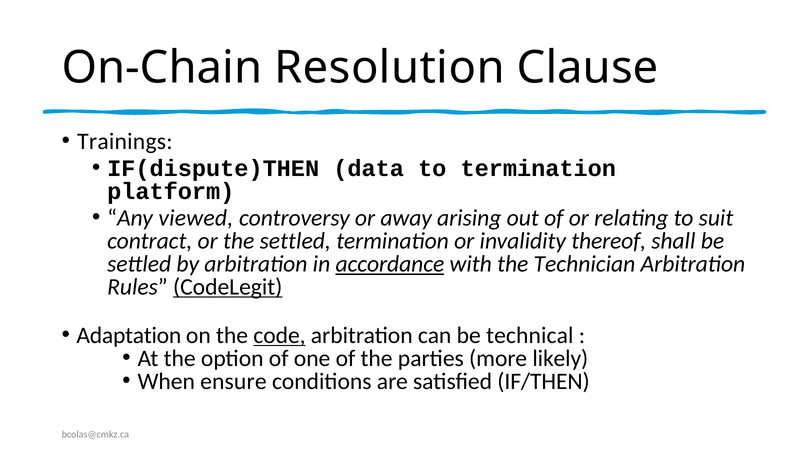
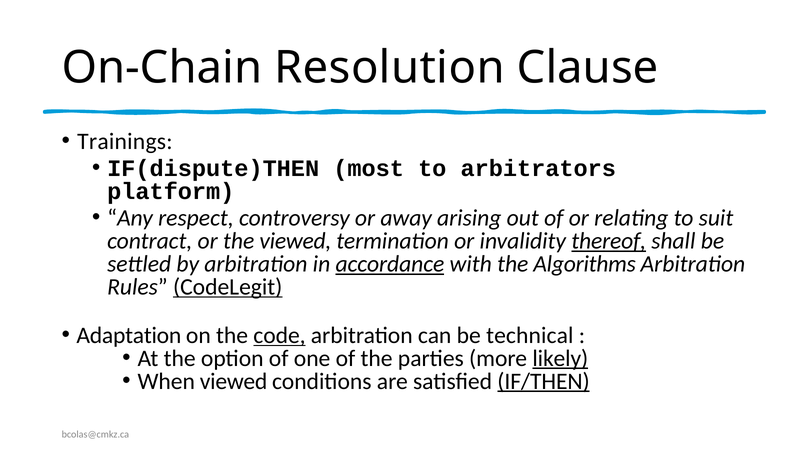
data: data -> most
to termination: termination -> arbitrators
viewed: viewed -> respect
the settled: settled -> viewed
thereof underline: none -> present
Technician: Technician -> Algorithms
likely underline: none -> present
When ensure: ensure -> viewed
IF/THEN underline: none -> present
